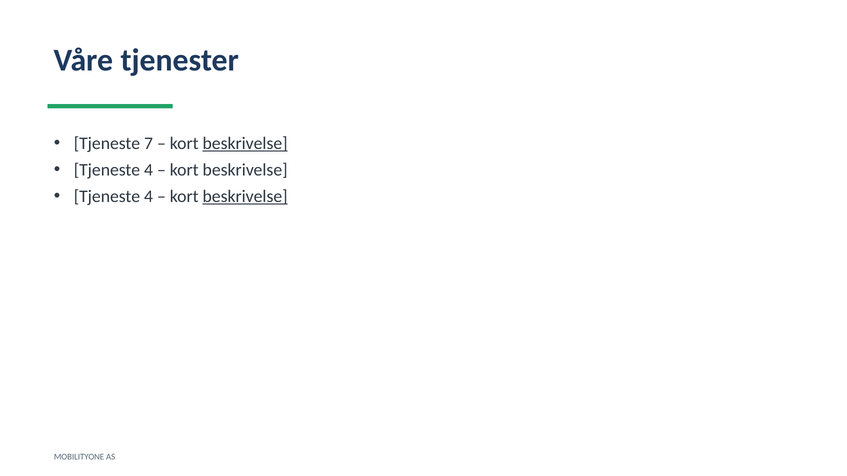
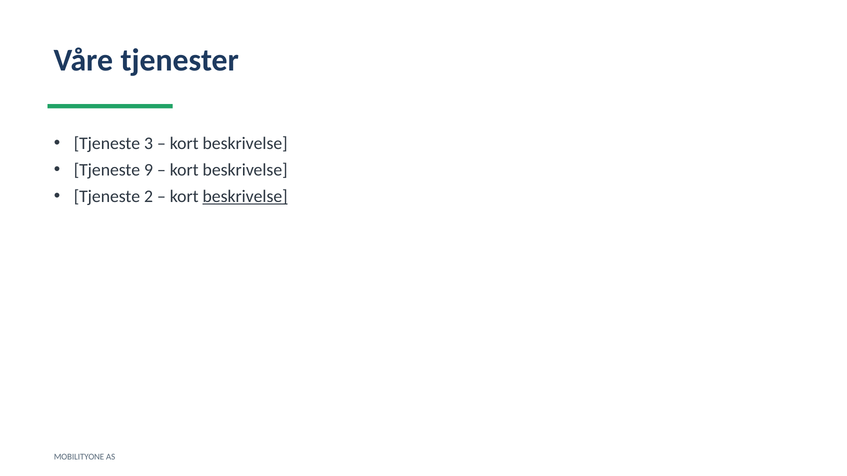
7: 7 -> 3
beskrivelse at (245, 143) underline: present -> none
4 at (148, 170): 4 -> 9
4 at (148, 196): 4 -> 2
